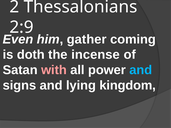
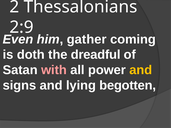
incense: incense -> dreadful
and at (141, 70) colour: light blue -> yellow
kingdom: kingdom -> begotten
